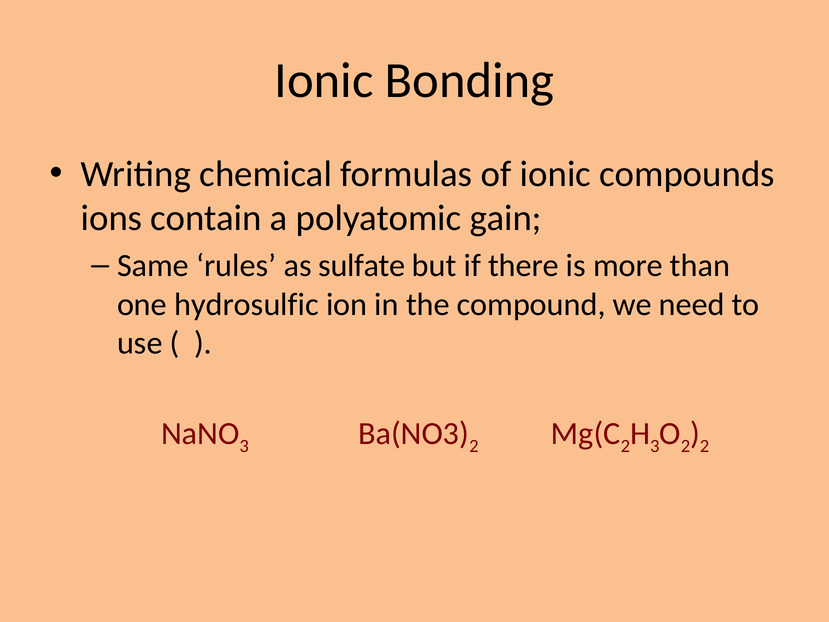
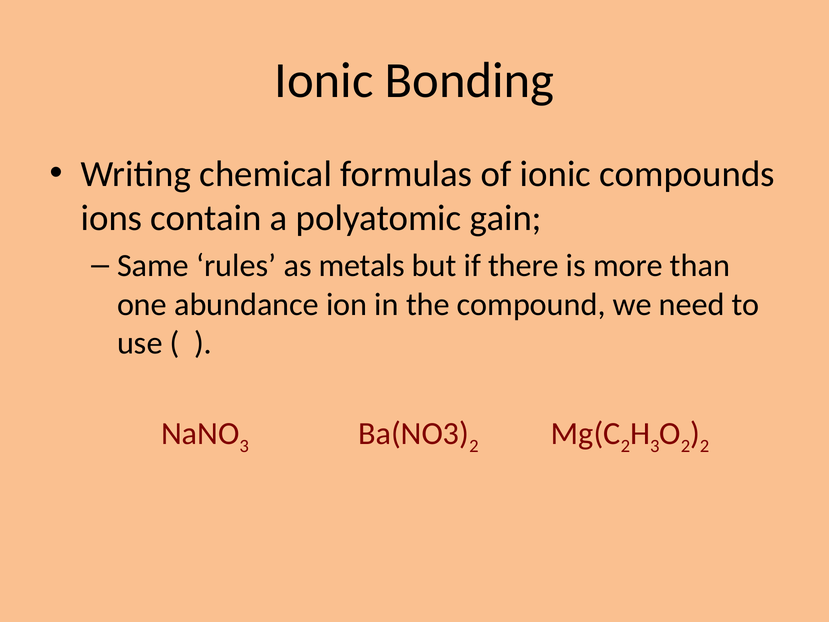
sulfate: sulfate -> metals
hydrosulfic: hydrosulfic -> abundance
